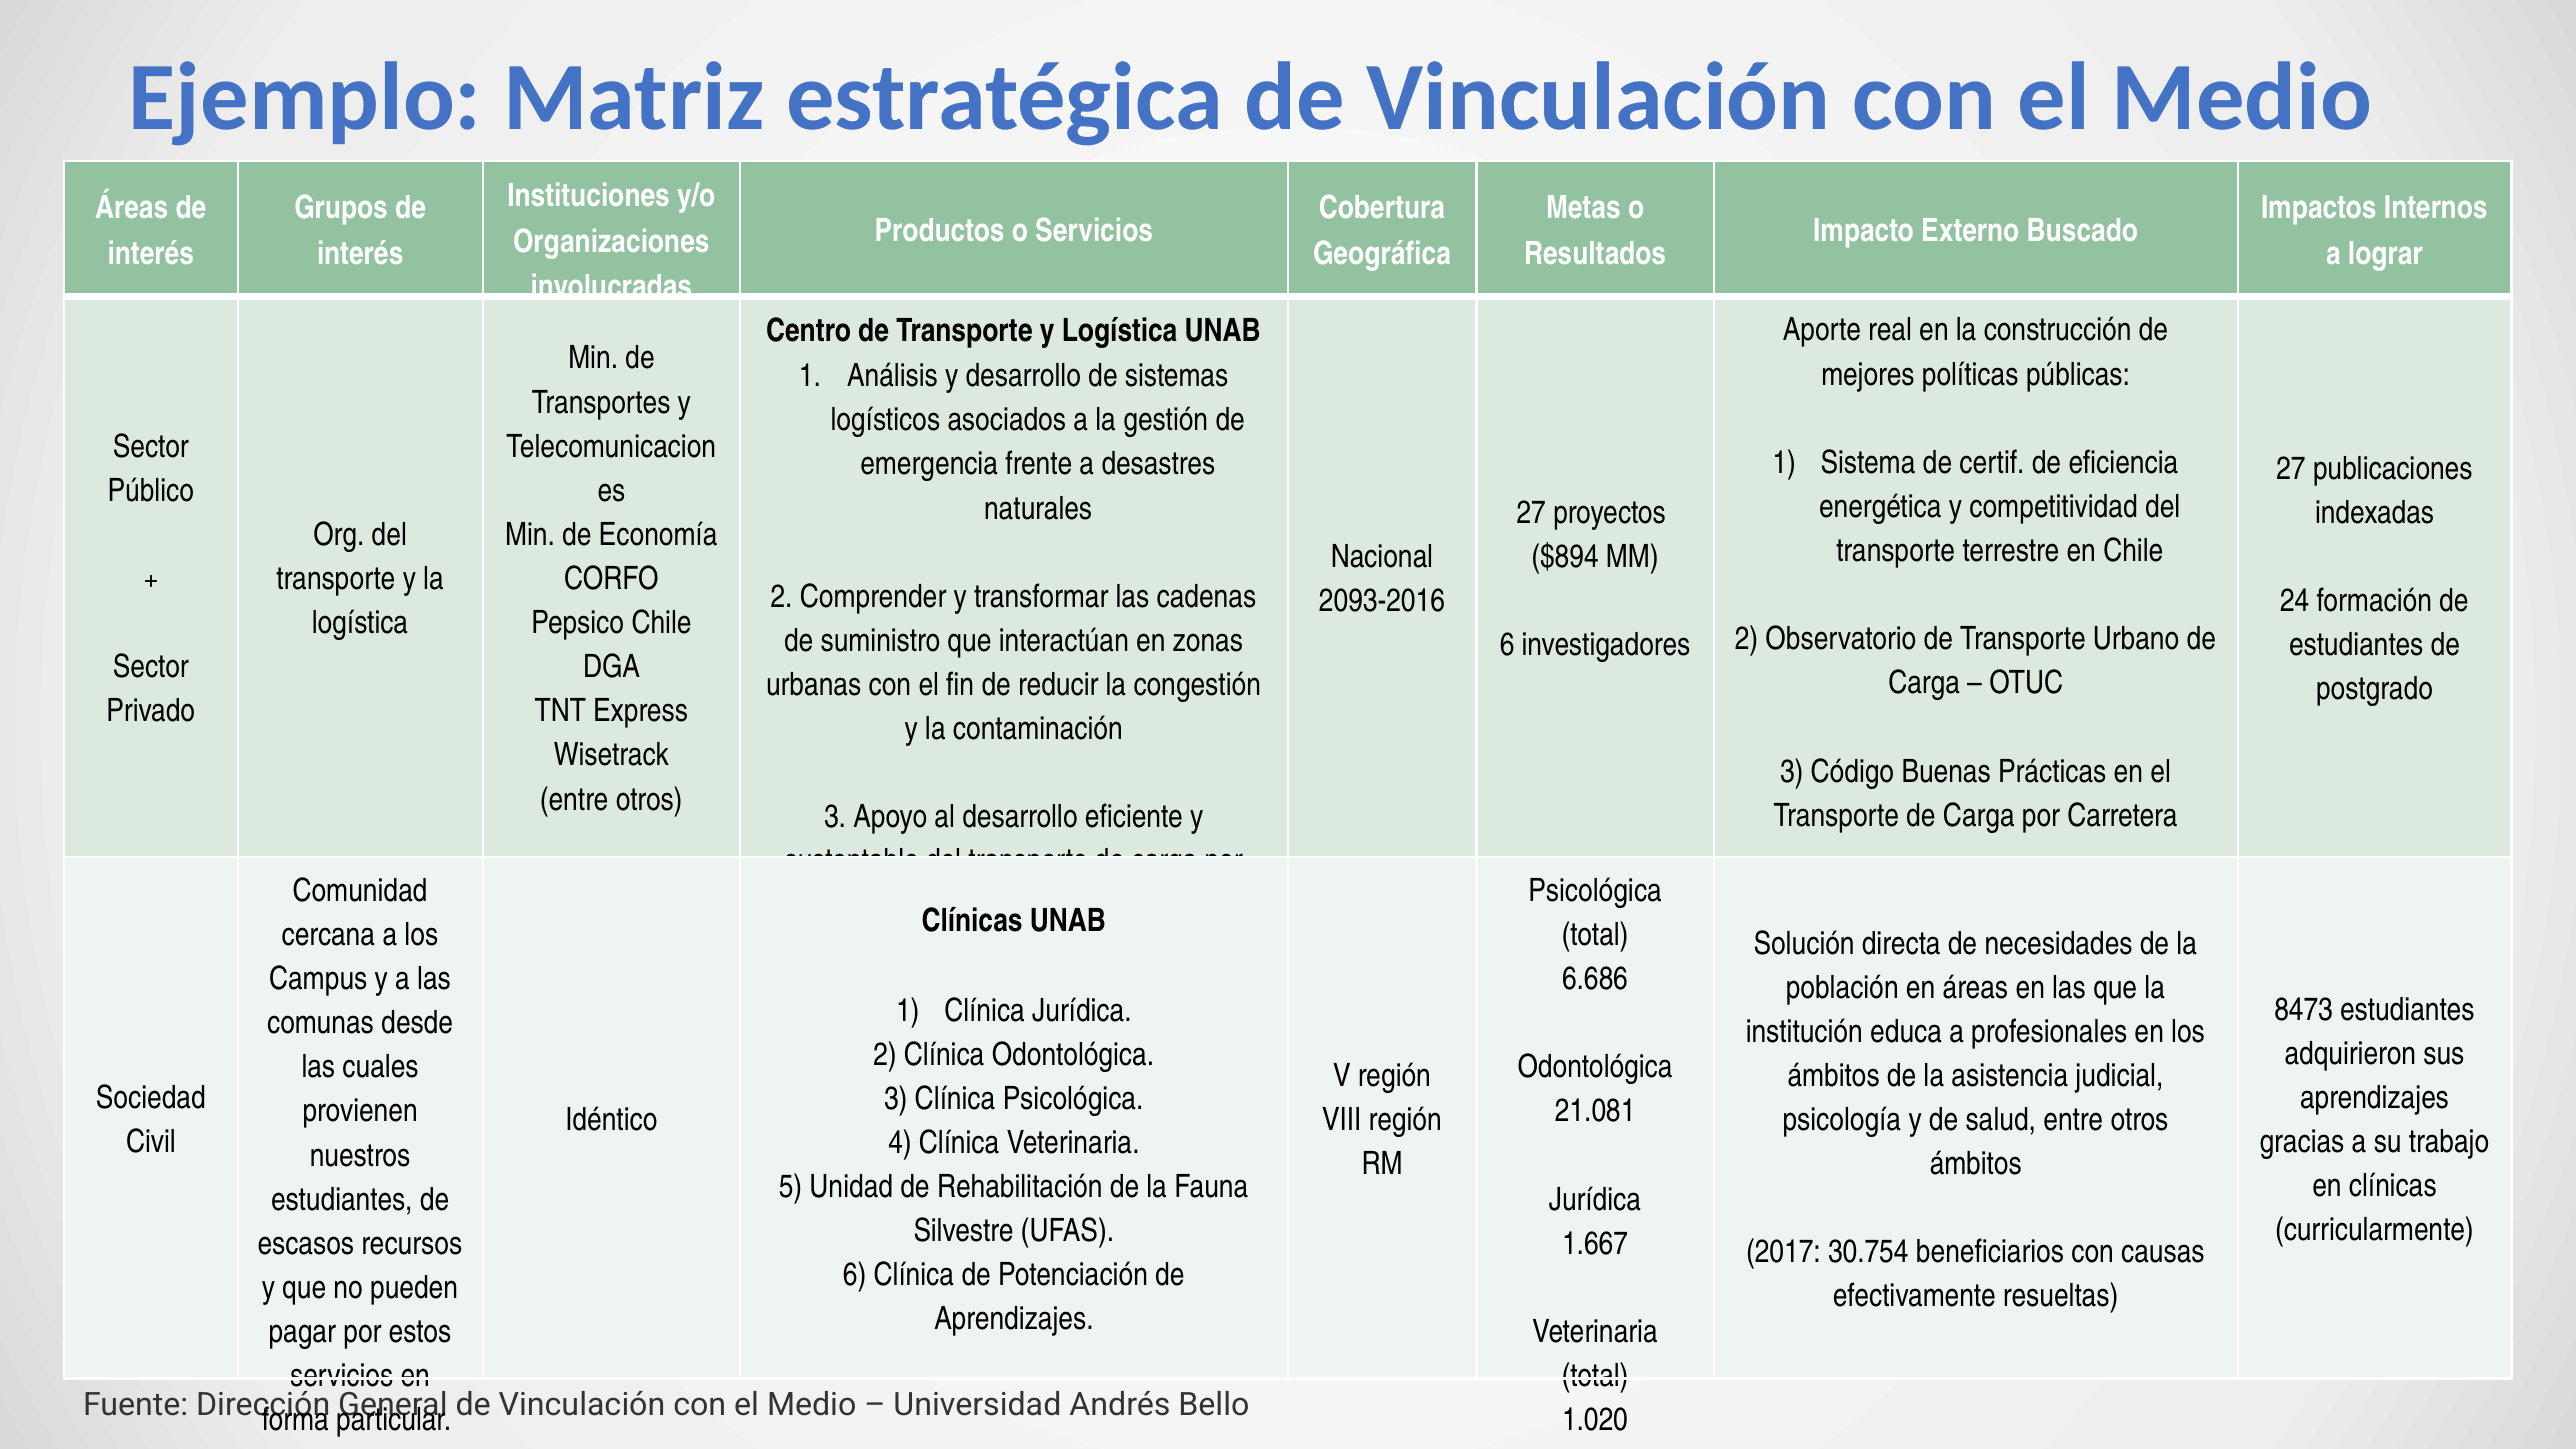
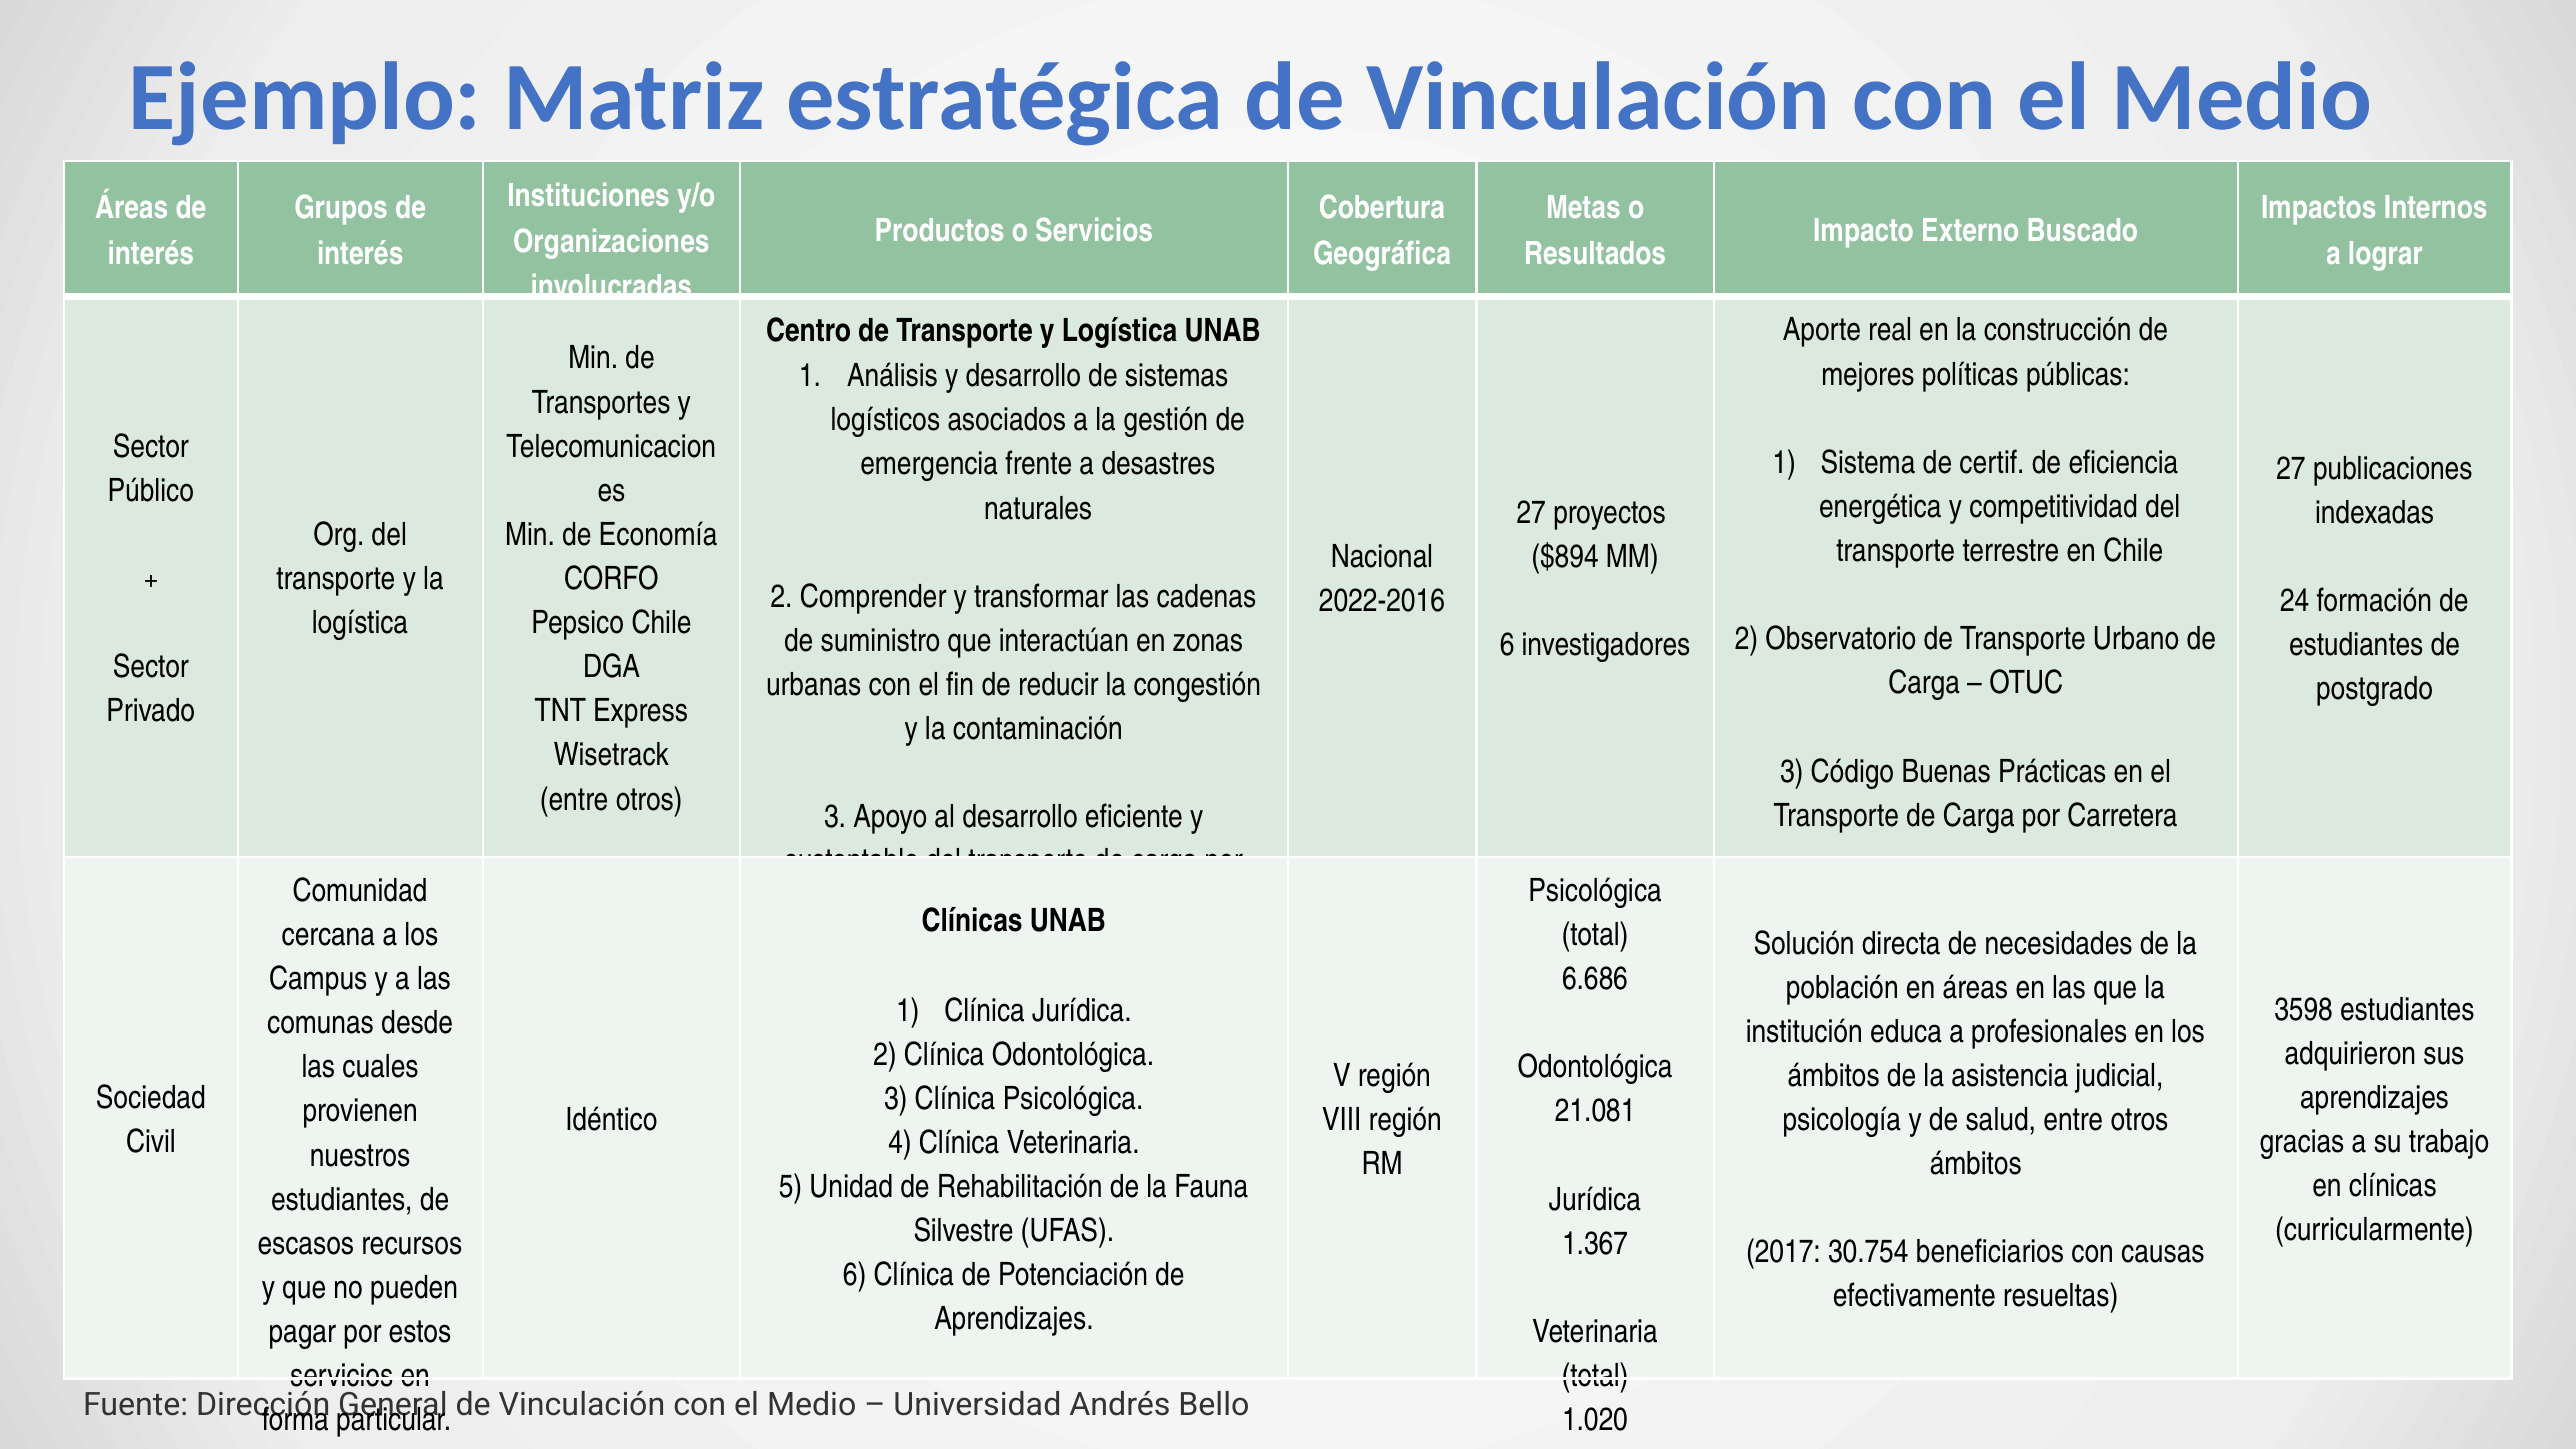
2093-2016: 2093-2016 -> 2022-2016
8473: 8473 -> 3598
1.667: 1.667 -> 1.367
